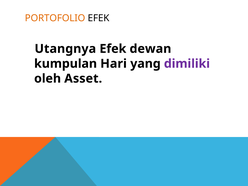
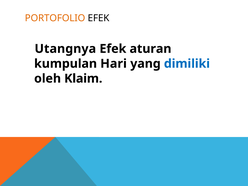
dewan: dewan -> aturan
dimiliki colour: purple -> blue
Asset: Asset -> Klaim
